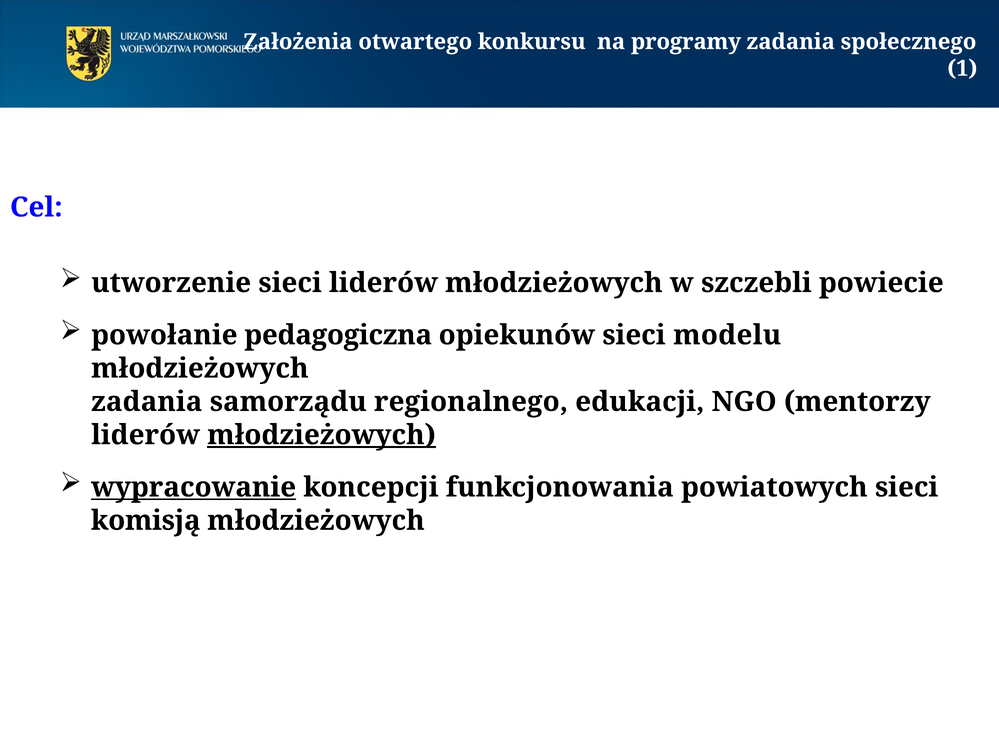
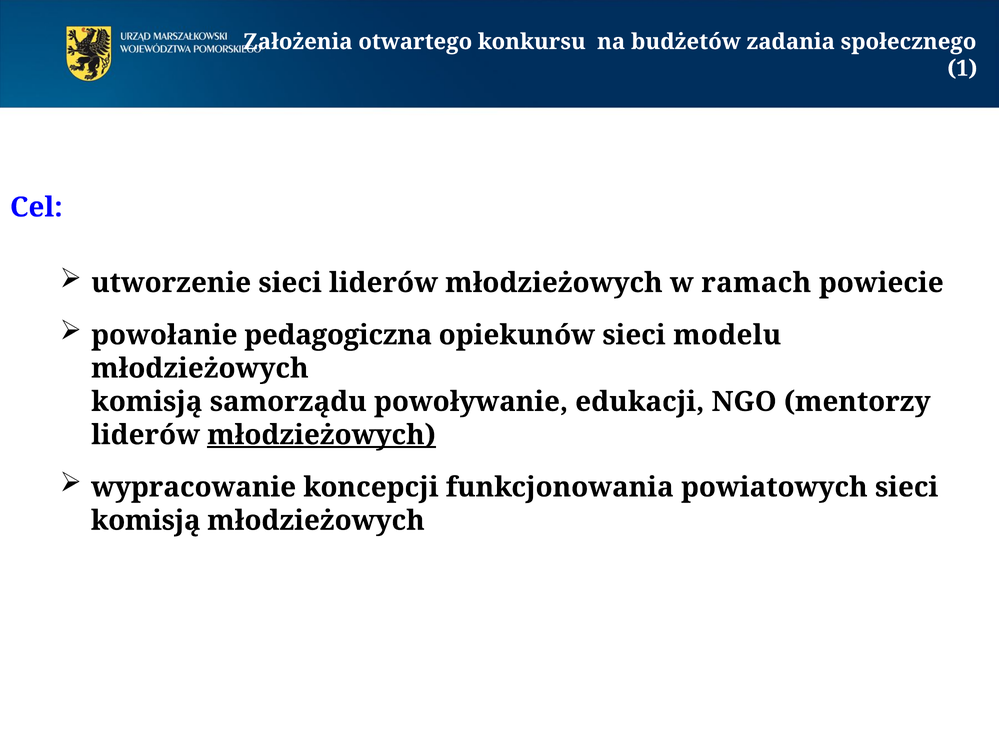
programy: programy -> budżetów
szczebli: szczebli -> ramach
zadania at (147, 402): zadania -> komisją
regionalnego: regionalnego -> powoływanie
wypracowanie underline: present -> none
